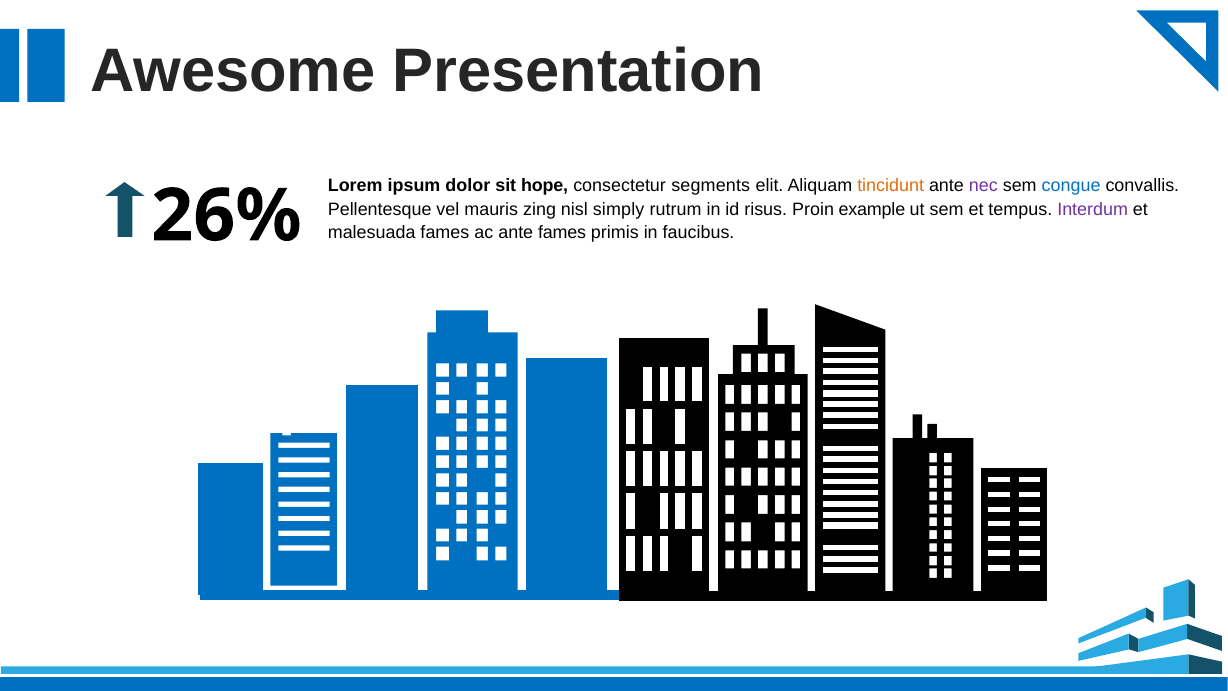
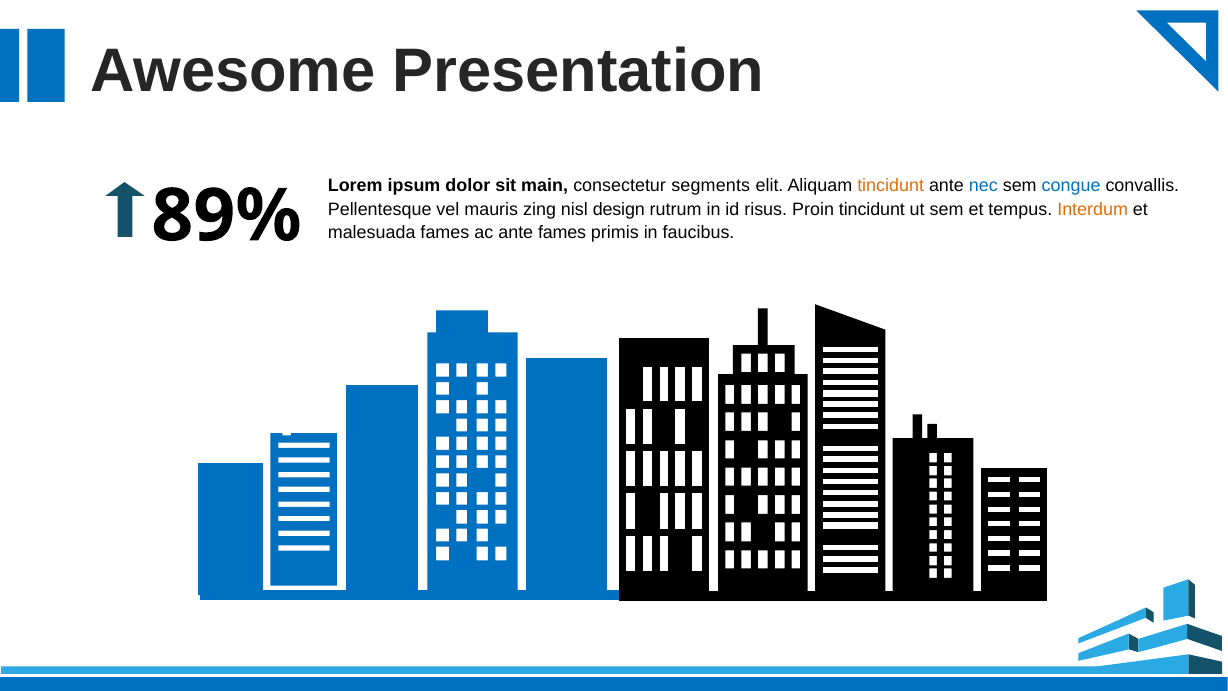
hope: hope -> main
nec colour: purple -> blue
simply: simply -> design
Proin example: example -> tincidunt
Interdum colour: purple -> orange
26%: 26% -> 89%
